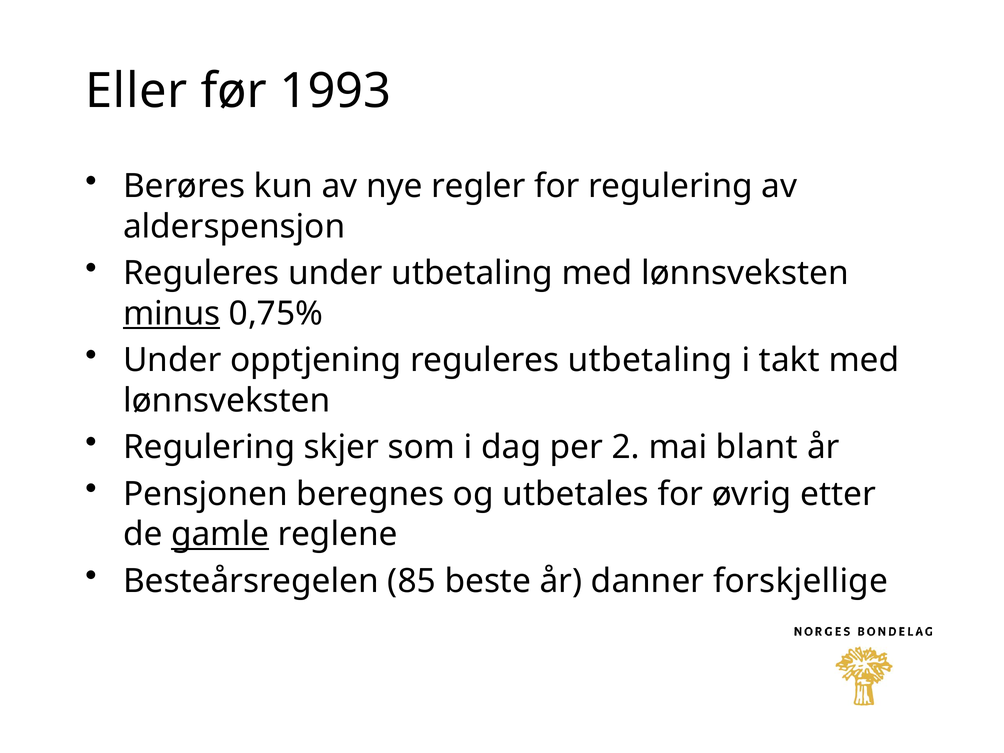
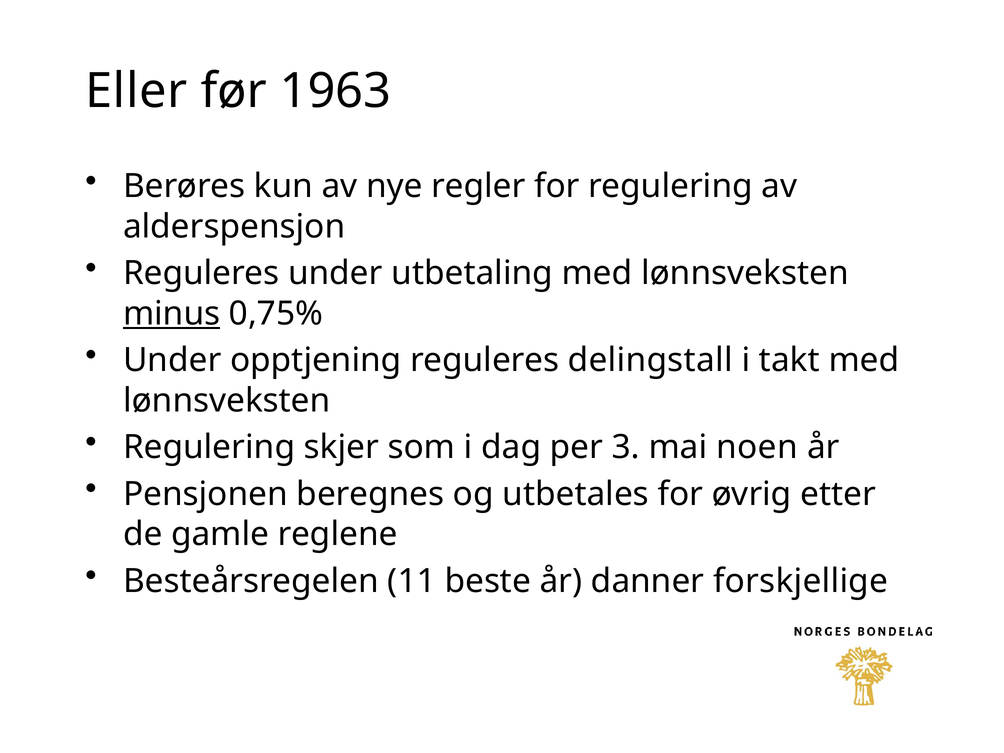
1993: 1993 -> 1963
reguleres utbetaling: utbetaling -> delingstall
2: 2 -> 3
blant: blant -> noen
gamle underline: present -> none
85: 85 -> 11
